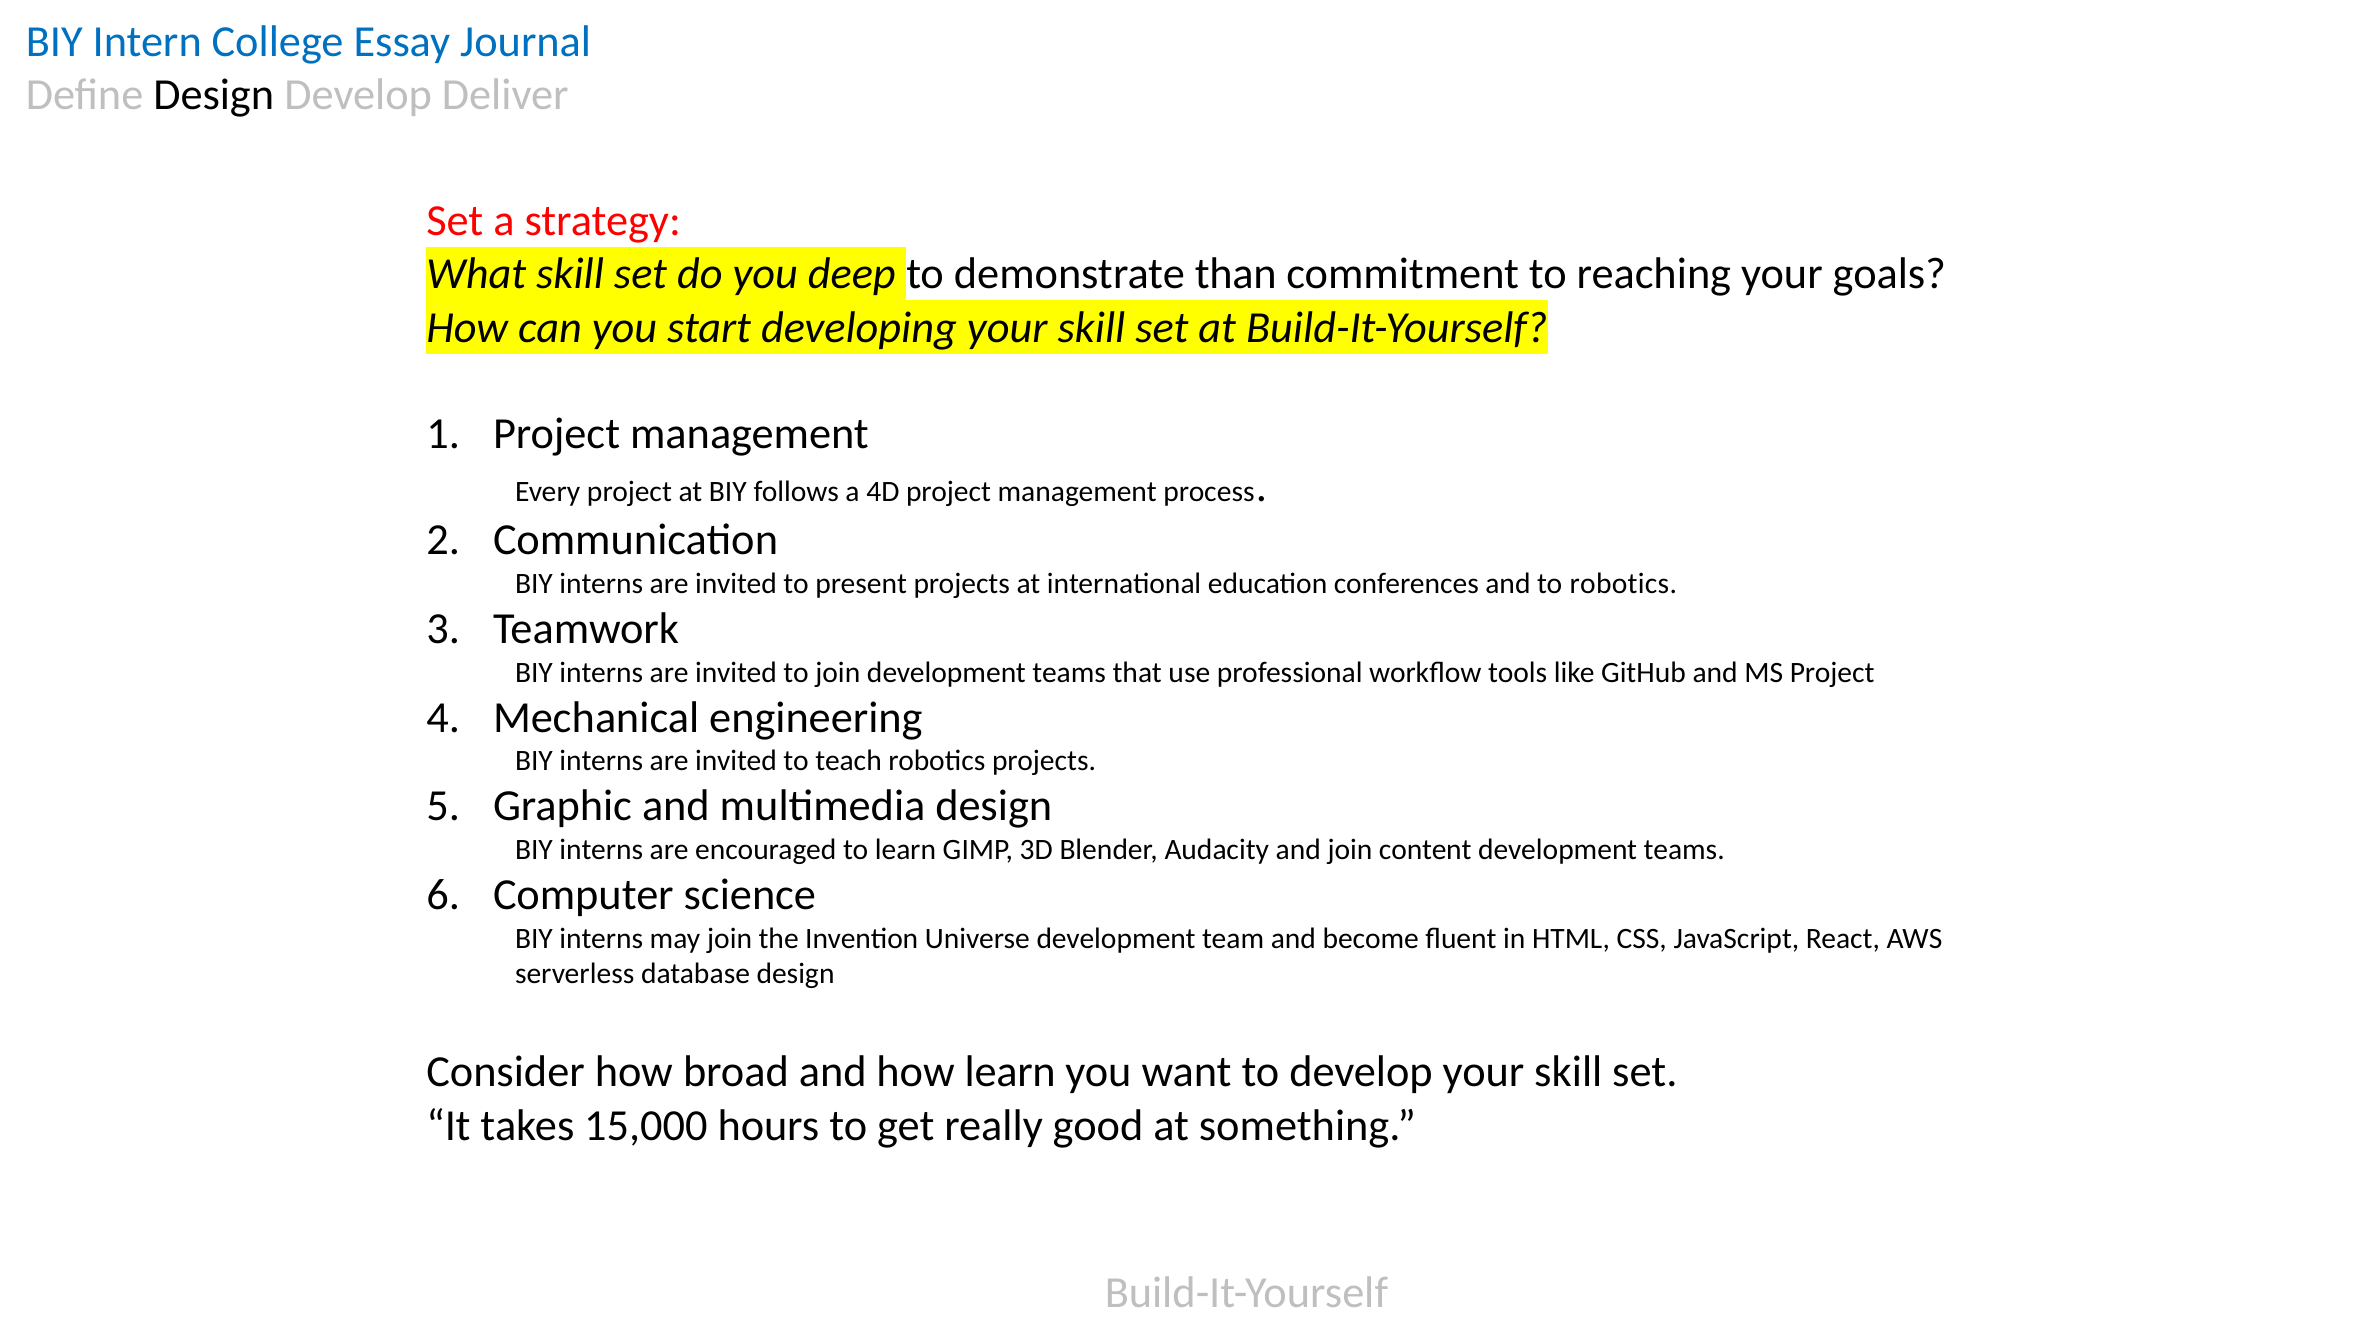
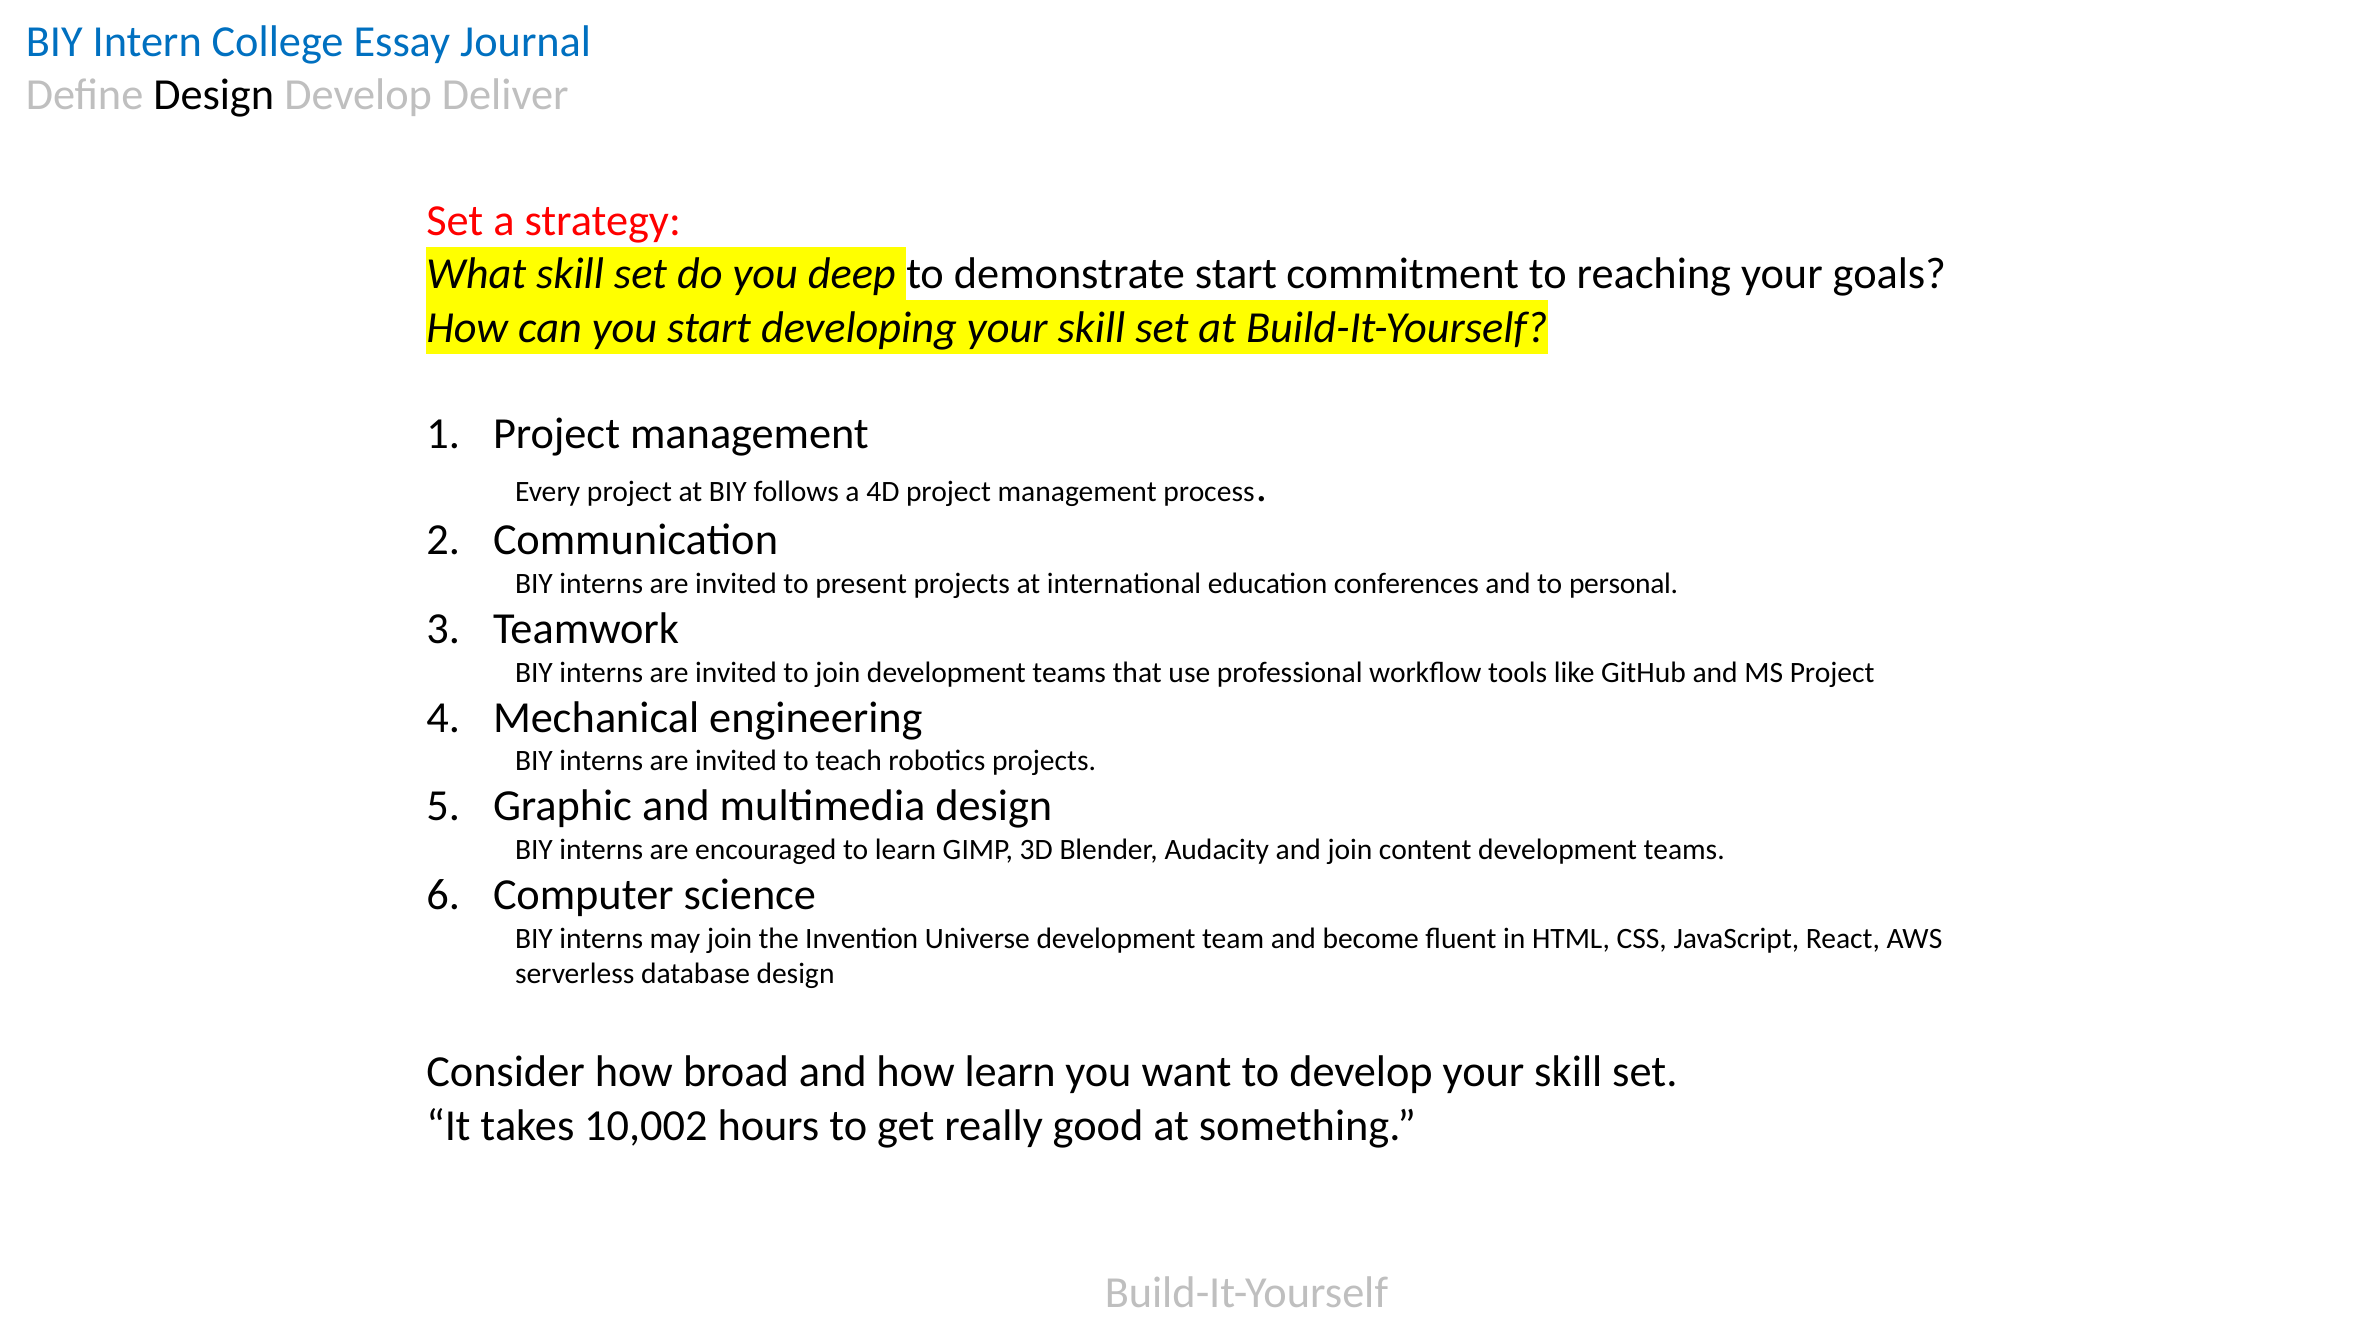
demonstrate than: than -> start
to robotics: robotics -> personal
15,000: 15,000 -> 10,002
